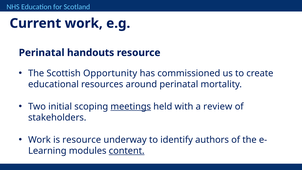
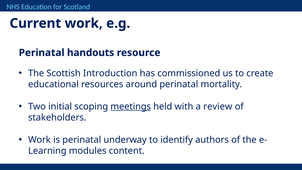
Opportunity: Opportunity -> Introduction
is resource: resource -> perinatal
content underline: present -> none
